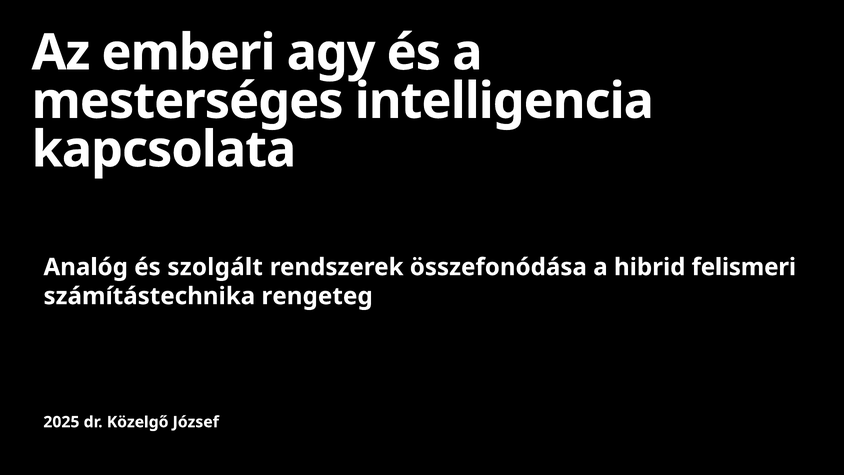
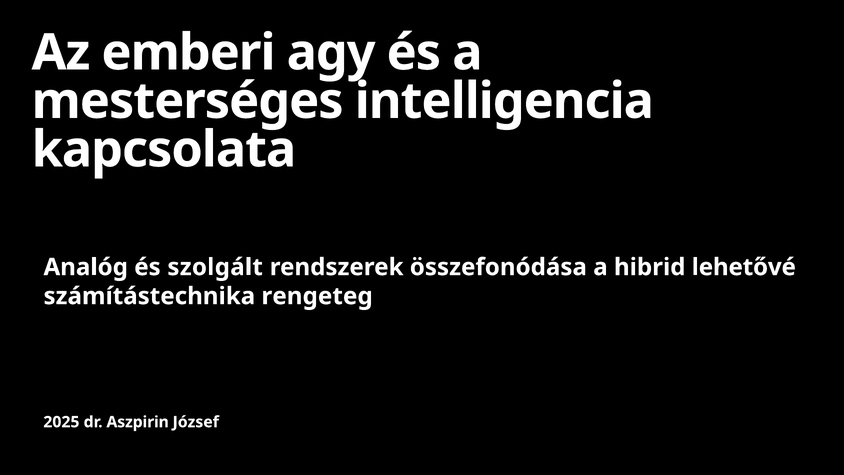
felismeri: felismeri -> lehetővé
Közelgő: Közelgő -> Aszpirin
